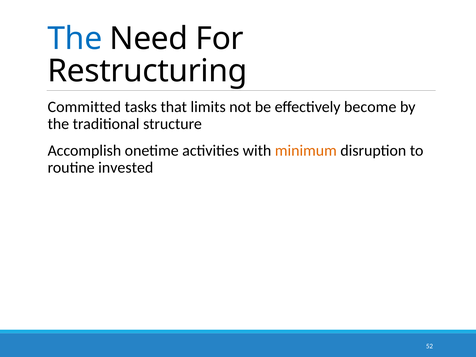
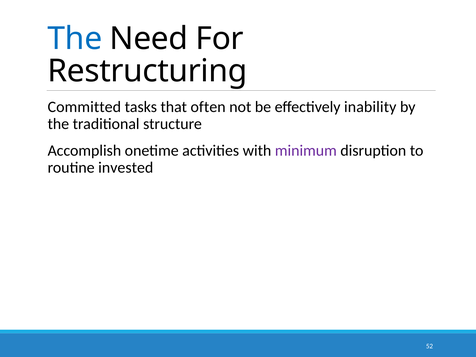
limits: limits -> often
become: become -> inability
minimum colour: orange -> purple
